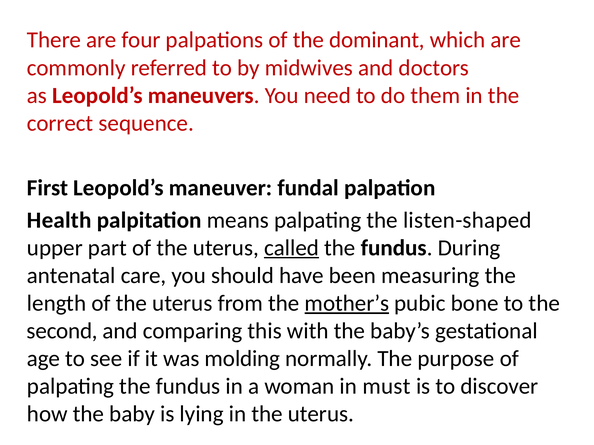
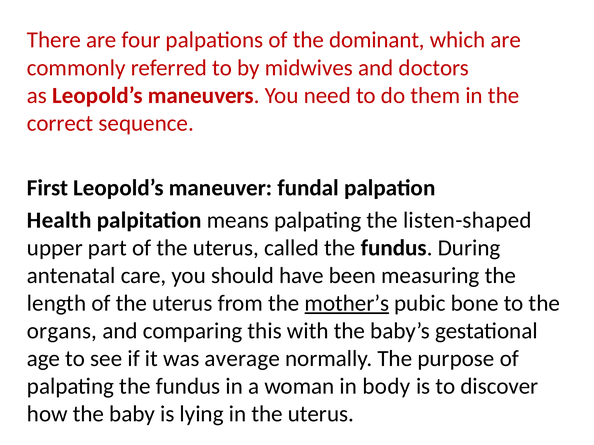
called underline: present -> none
second: second -> organs
molding: molding -> average
must: must -> body
